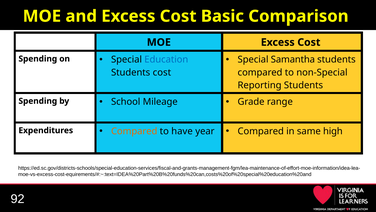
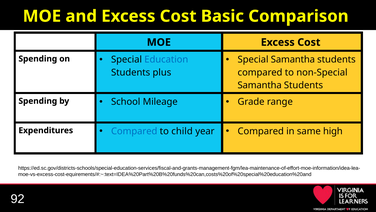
Students cost: cost -> plus
Reporting at (260, 85): Reporting -> Samantha
Compared at (134, 131) colour: orange -> blue
have: have -> child
